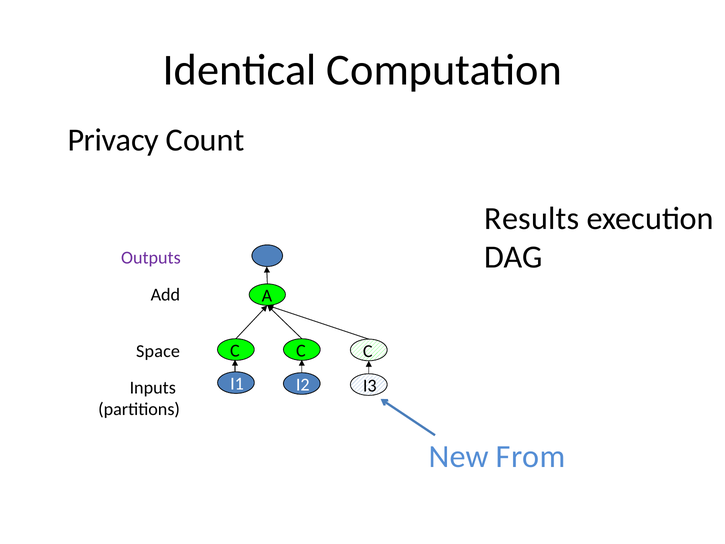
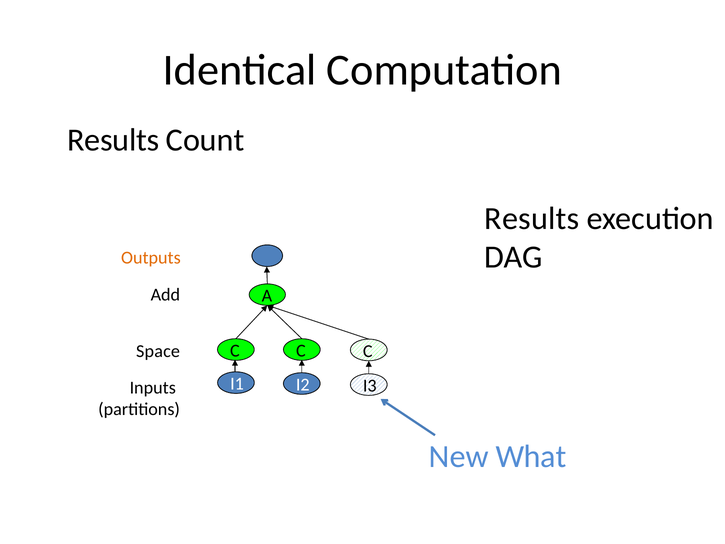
Privacy at (113, 140): Privacy -> Results
Outputs colour: purple -> orange
From: From -> What
